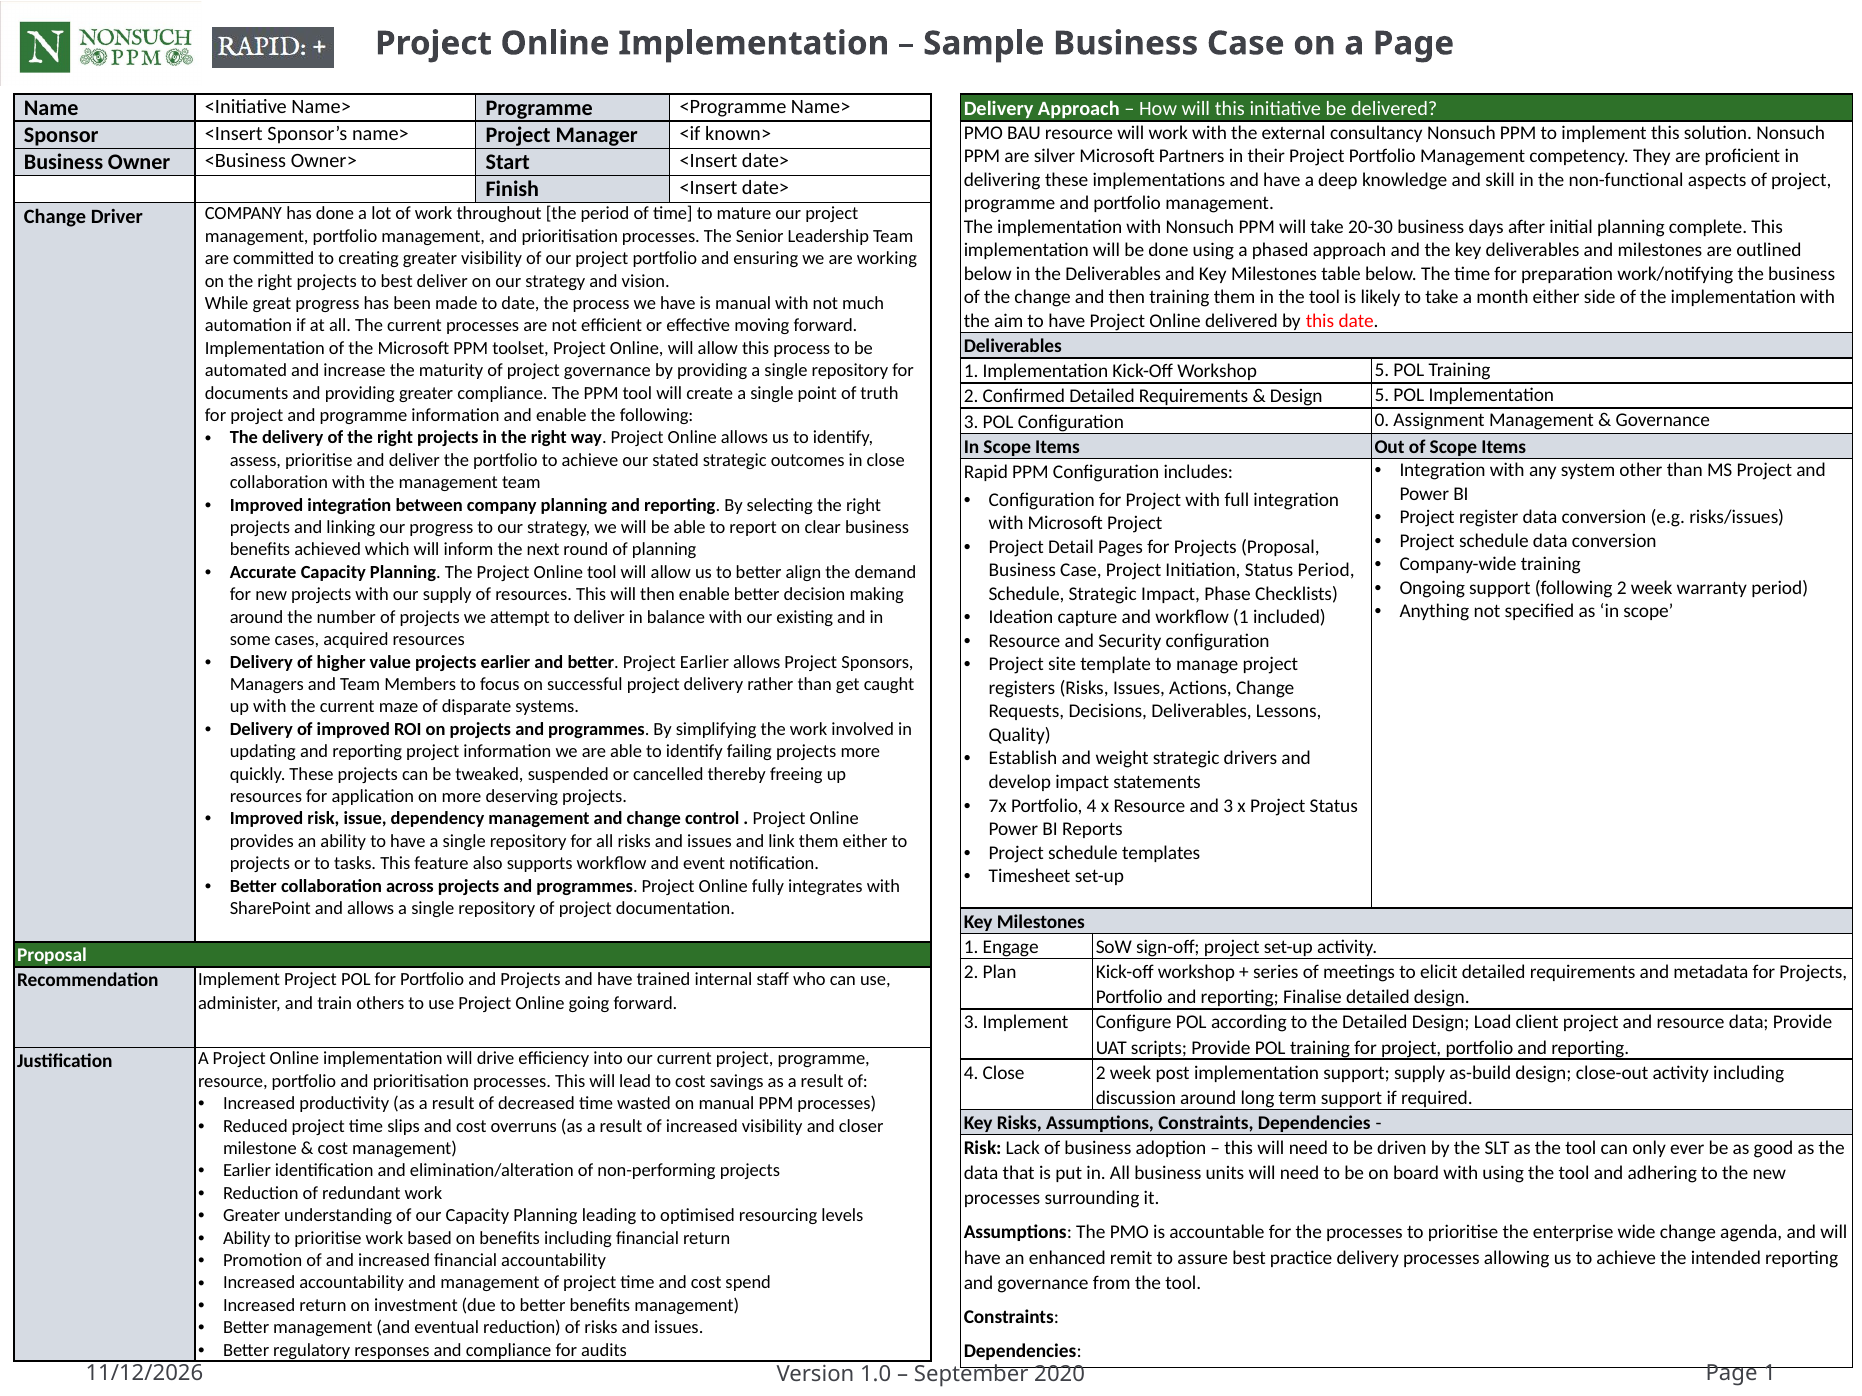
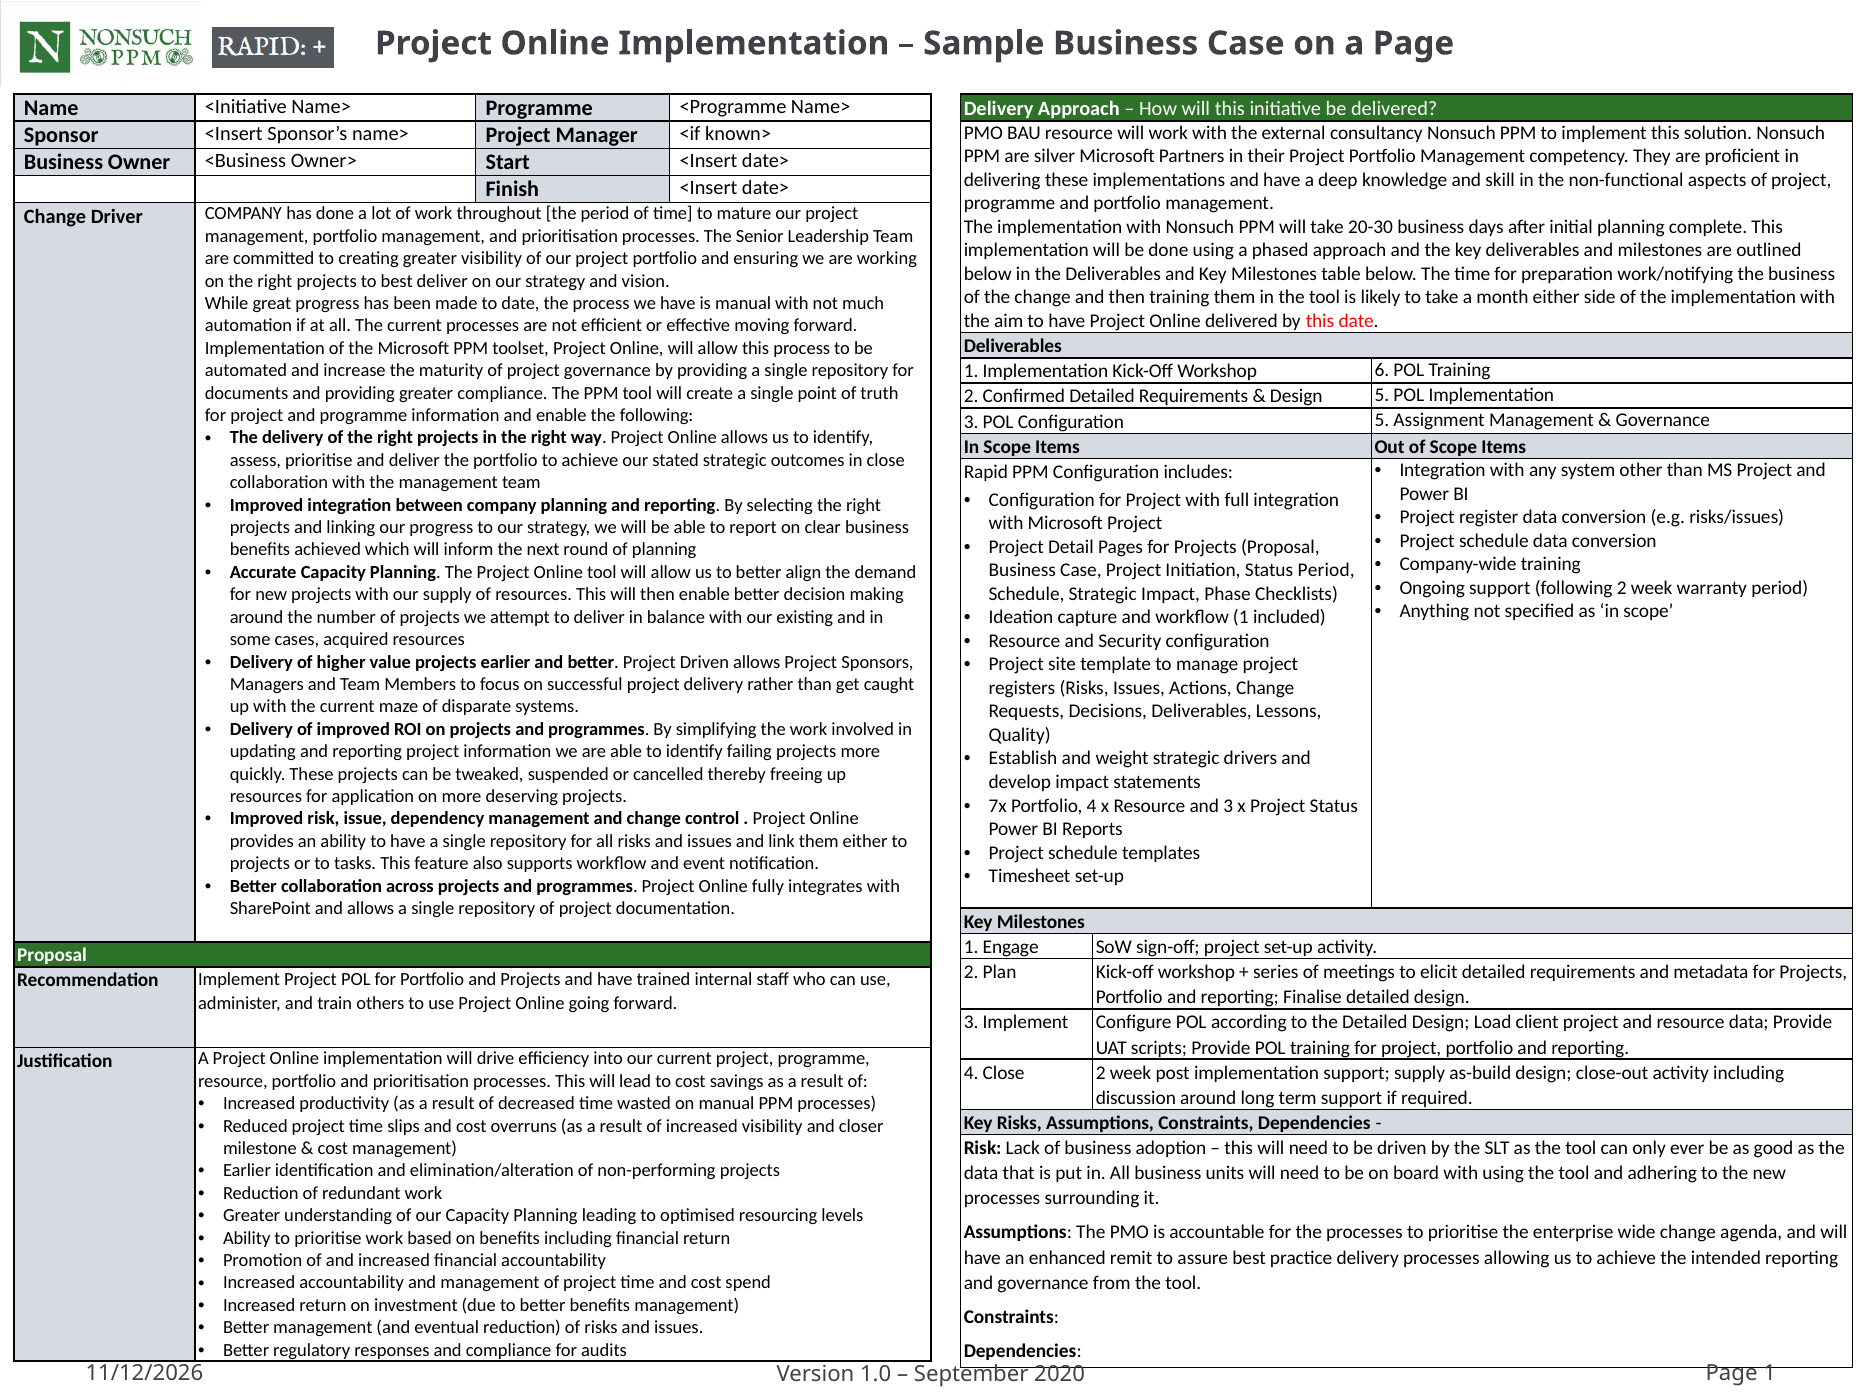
Workshop 5: 5 -> 6
Configuration 0: 0 -> 5
Project Earlier: Earlier -> Driven
